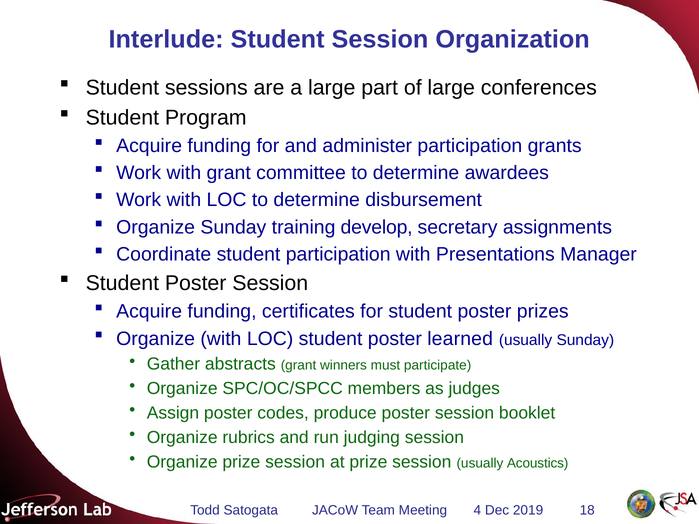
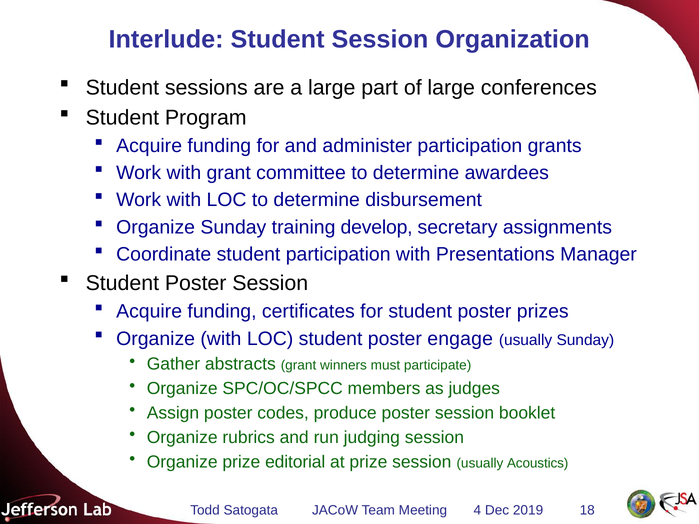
learned: learned -> engage
Organize prize session: session -> editorial
